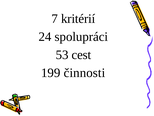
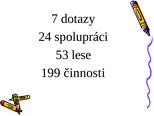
kritérií: kritérií -> dotazy
cest: cest -> lese
